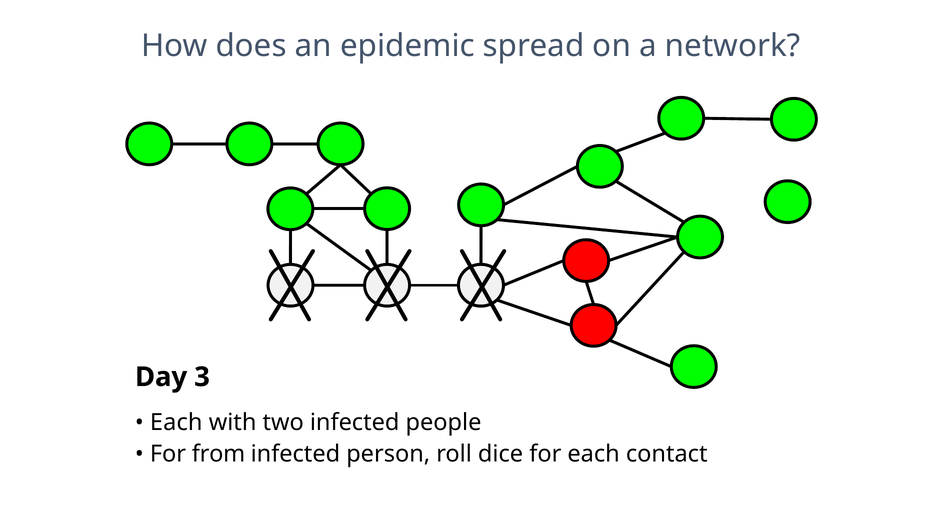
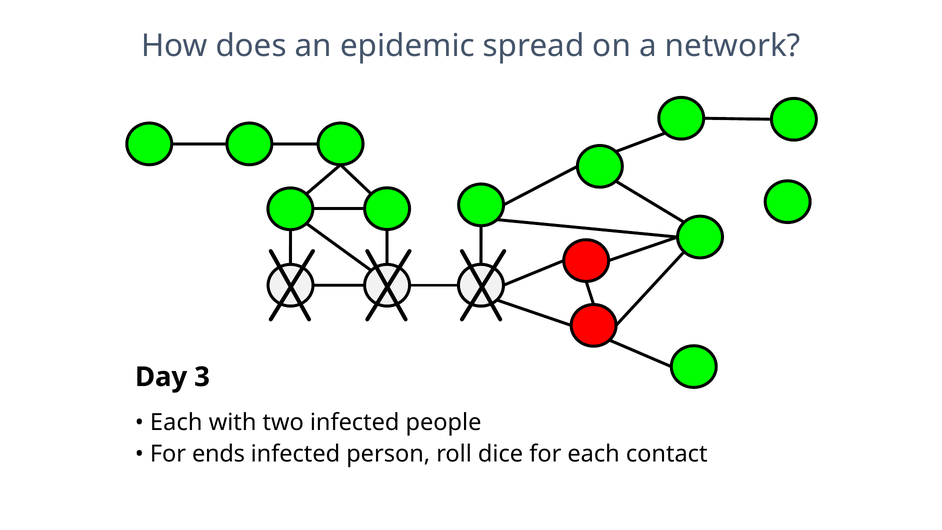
from: from -> ends
